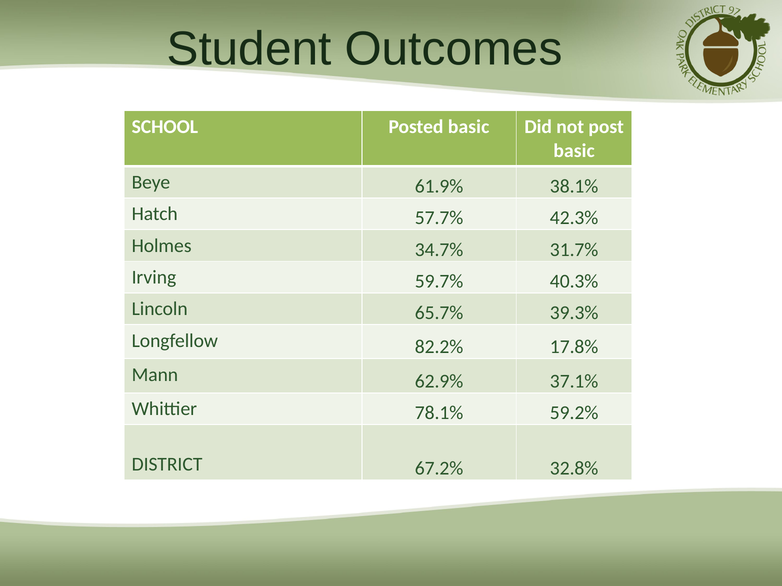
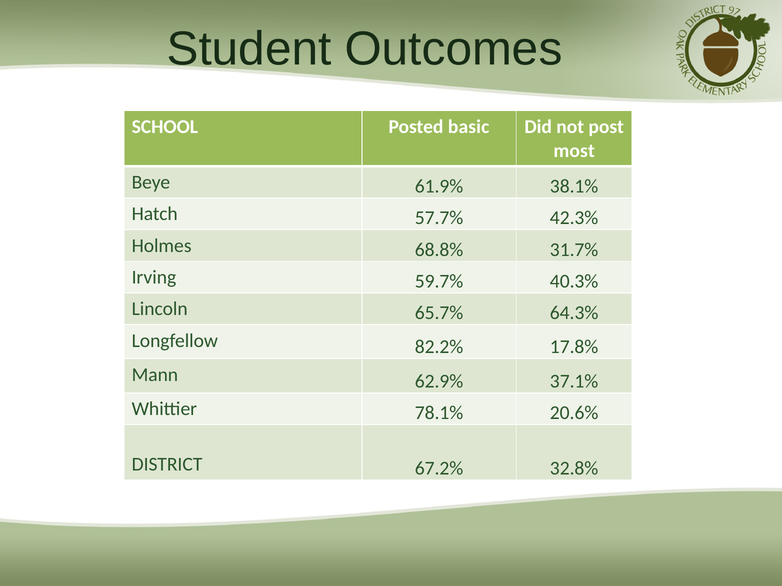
basic at (574, 151): basic -> most
34.7%: 34.7% -> 68.8%
39.3%: 39.3% -> 64.3%
59.2%: 59.2% -> 20.6%
